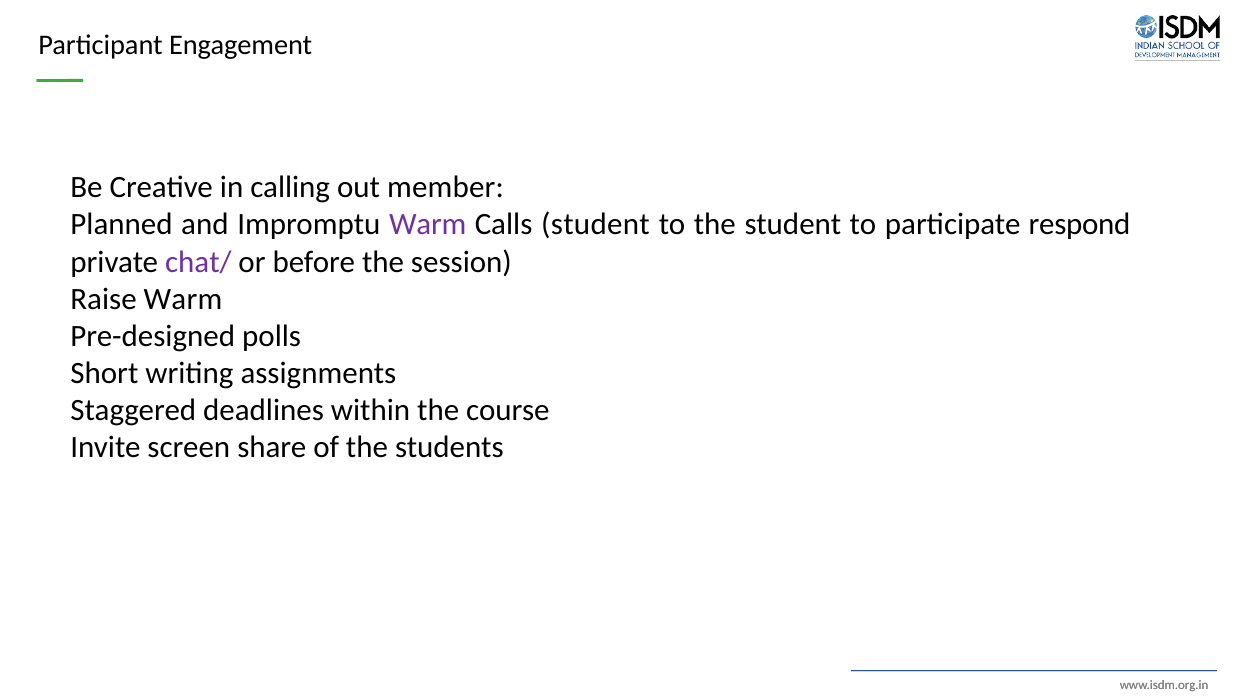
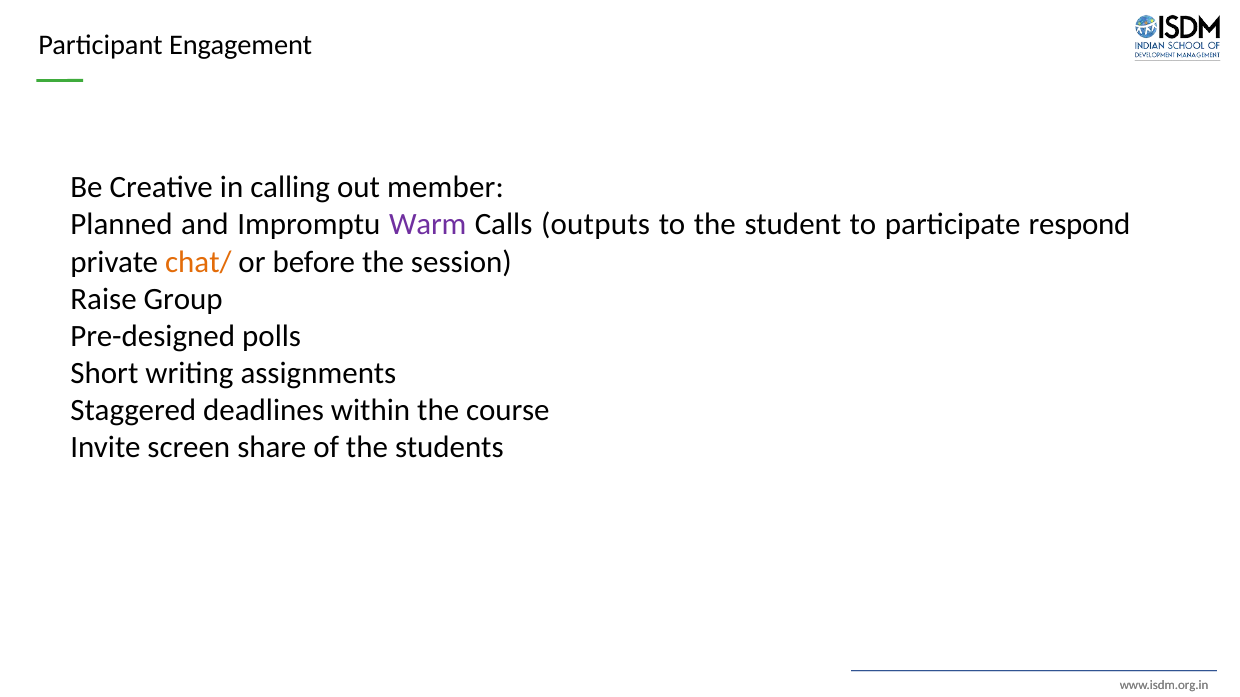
Calls student: student -> outputs
chat/ colour: purple -> orange
Raise Warm: Warm -> Group
